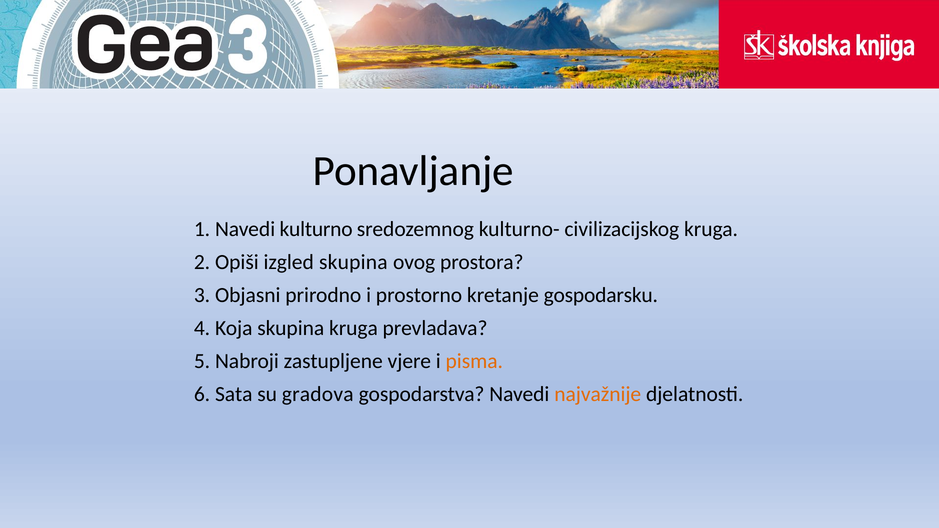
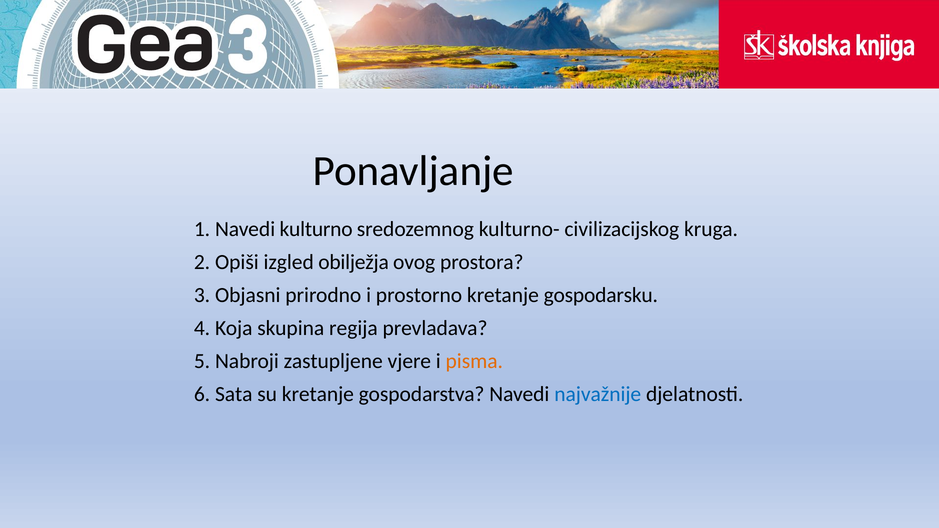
izgled skupina: skupina -> obilježja
skupina kruga: kruga -> regija
su gradova: gradova -> kretanje
najvažnije colour: orange -> blue
